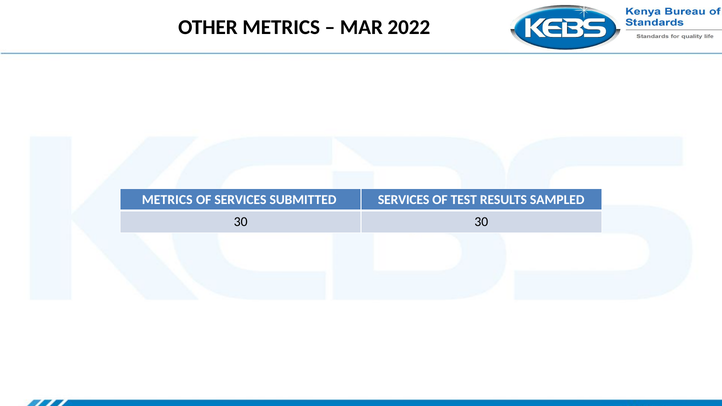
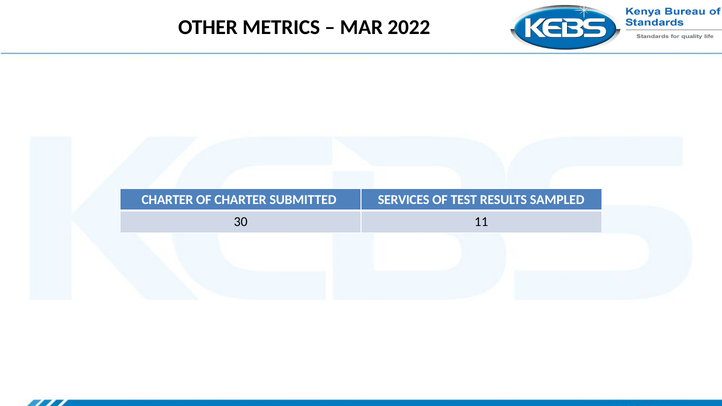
METRICS at (167, 200): METRICS -> CHARTER
OF SERVICES: SERVICES -> CHARTER
30 30: 30 -> 11
